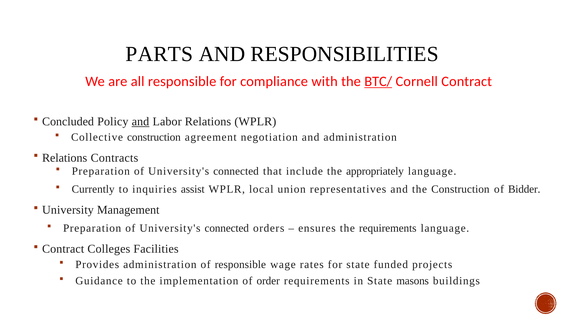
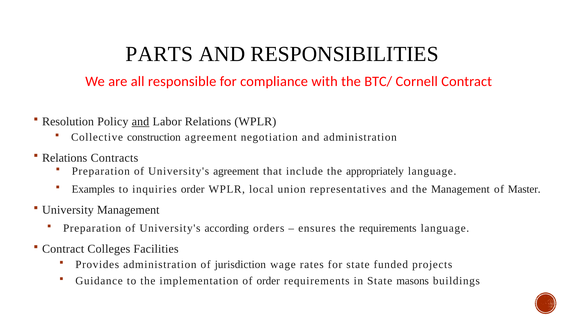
BTC/ underline: present -> none
Concluded: Concluded -> Resolution
connected at (236, 171): connected -> agreement
Currently: Currently -> Examples
inquiries assist: assist -> order
the Construction: Construction -> Management
Bidder: Bidder -> Master
connected at (227, 228): connected -> according
of responsible: responsible -> jurisdiction
